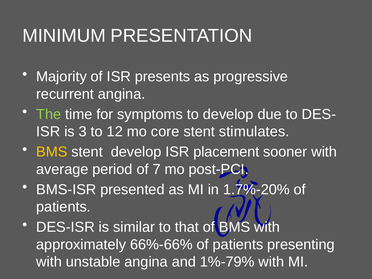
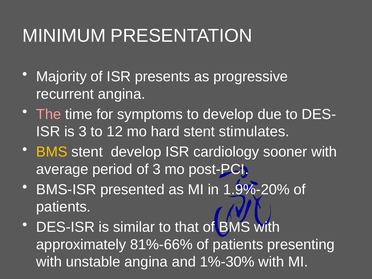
The colour: light green -> pink
core: core -> hard
placement: placement -> cardiology
of 7: 7 -> 3
1.7%-20%: 1.7%-20% -> 1.9%-20%
66%-66%: 66%-66% -> 81%-66%
1%-79%: 1%-79% -> 1%-30%
